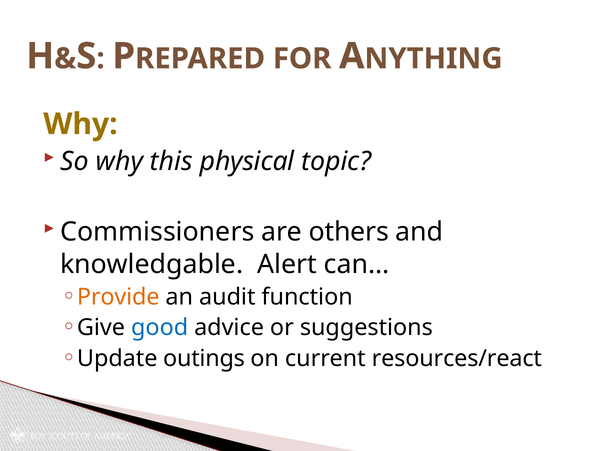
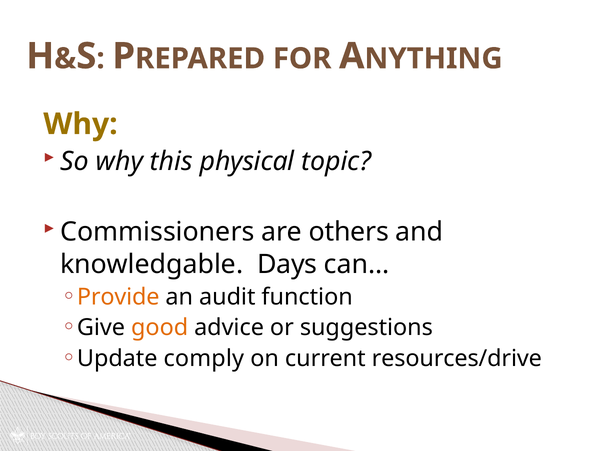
Alert: Alert -> Days
good colour: blue -> orange
outings: outings -> comply
resources/react: resources/react -> resources/drive
